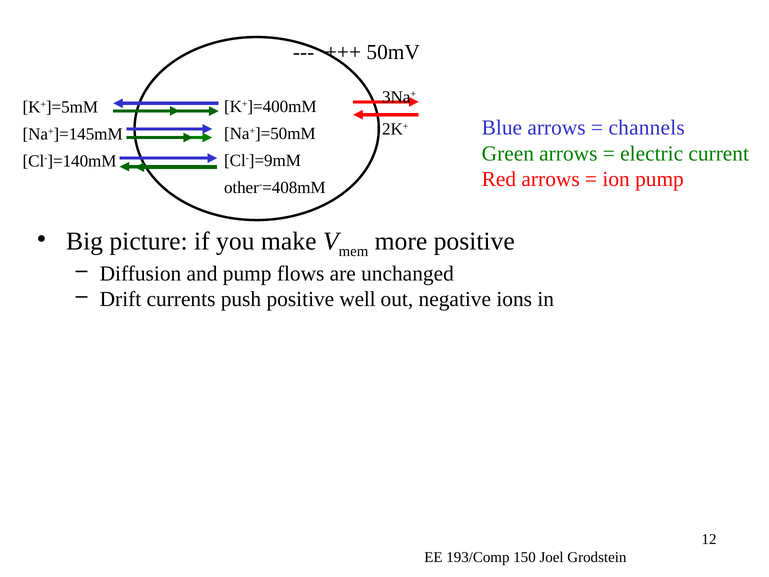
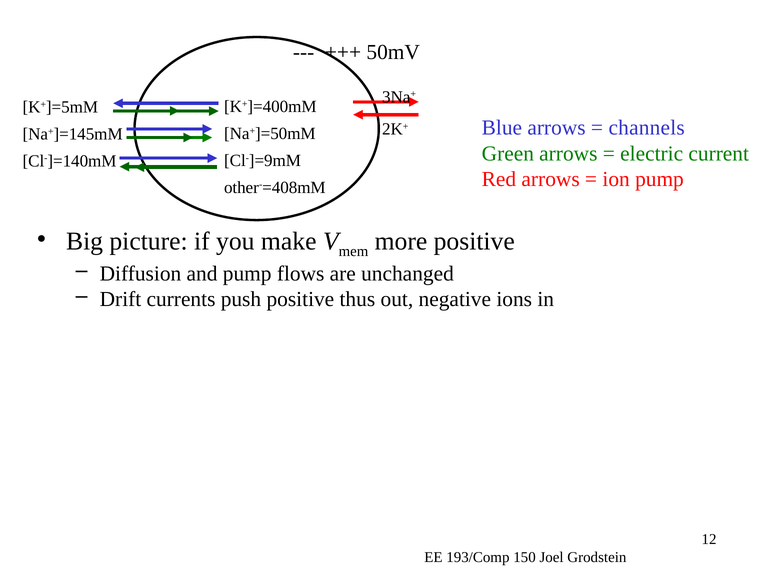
well: well -> thus
